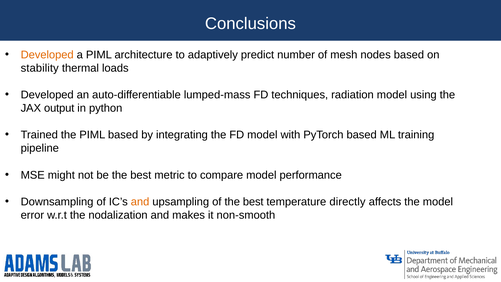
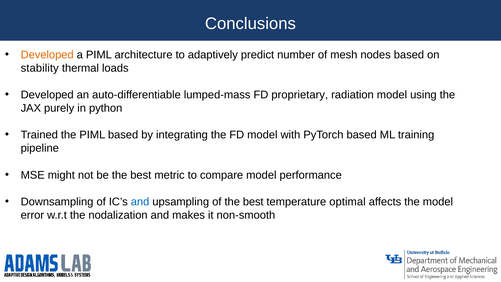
techniques: techniques -> proprietary
output: output -> purely
and at (140, 202) colour: orange -> blue
directly: directly -> optimal
